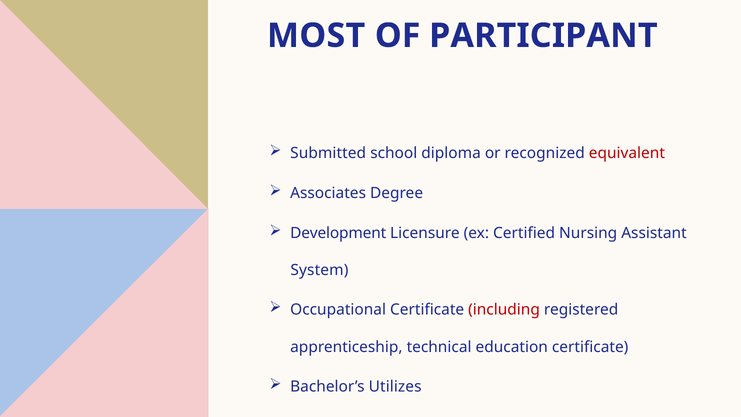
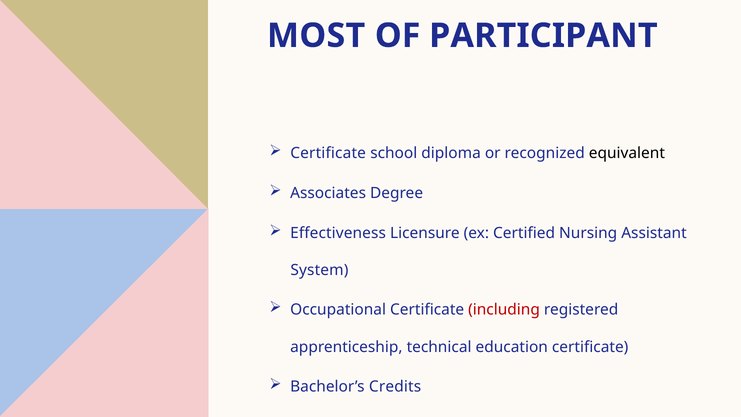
Submitted at (328, 153): Submitted -> Certificate
equivalent colour: red -> black
Development: Development -> Effectiveness
Utilizes: Utilizes -> Credits
